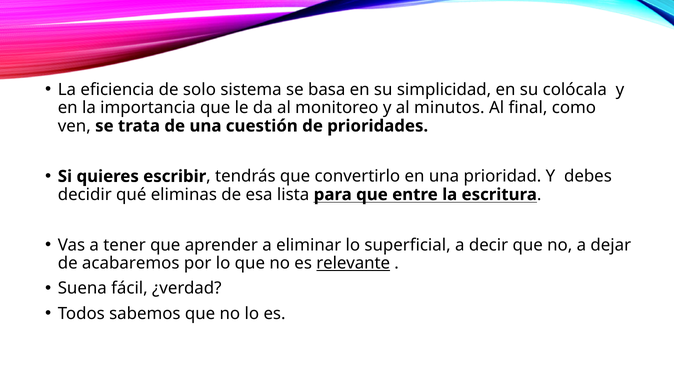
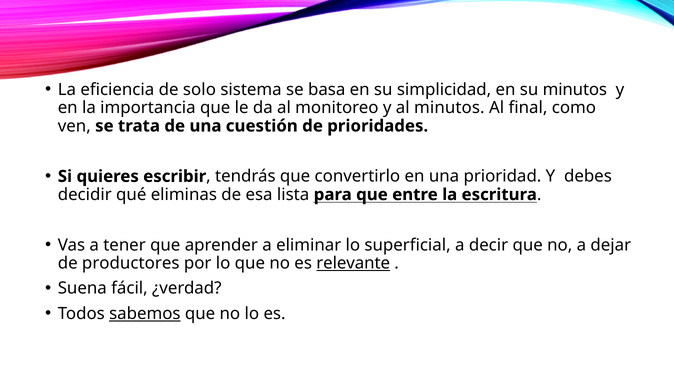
su colócala: colócala -> minutos
acabaremos: acabaremos -> productores
sabemos underline: none -> present
